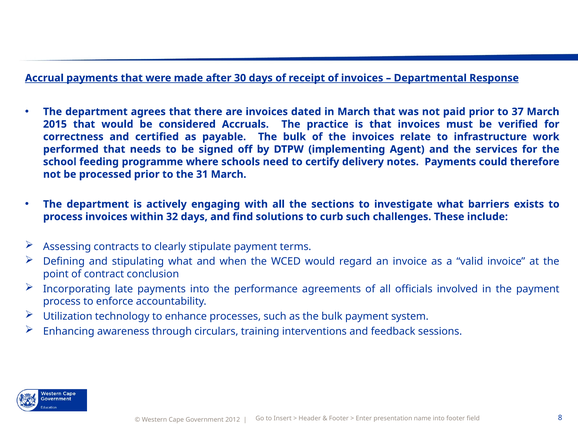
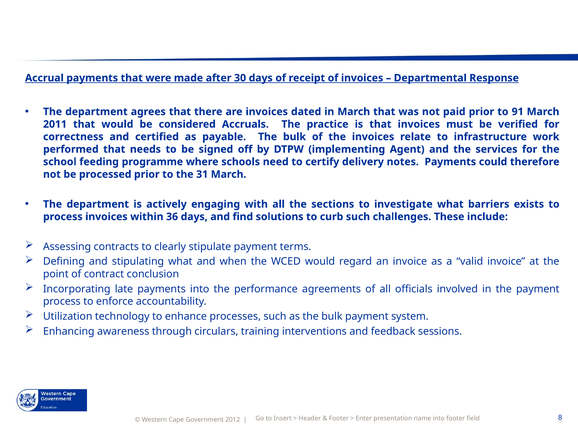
37: 37 -> 91
2015: 2015 -> 2011
32: 32 -> 36
